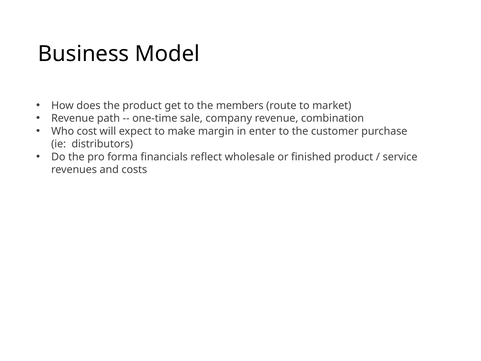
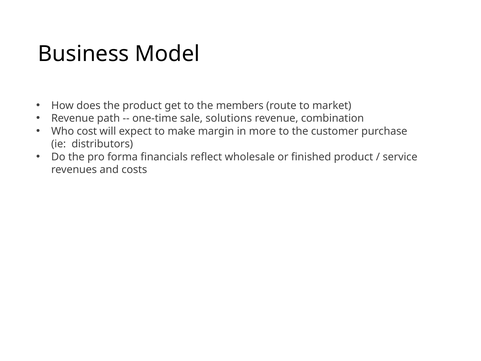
company: company -> solutions
enter: enter -> more
